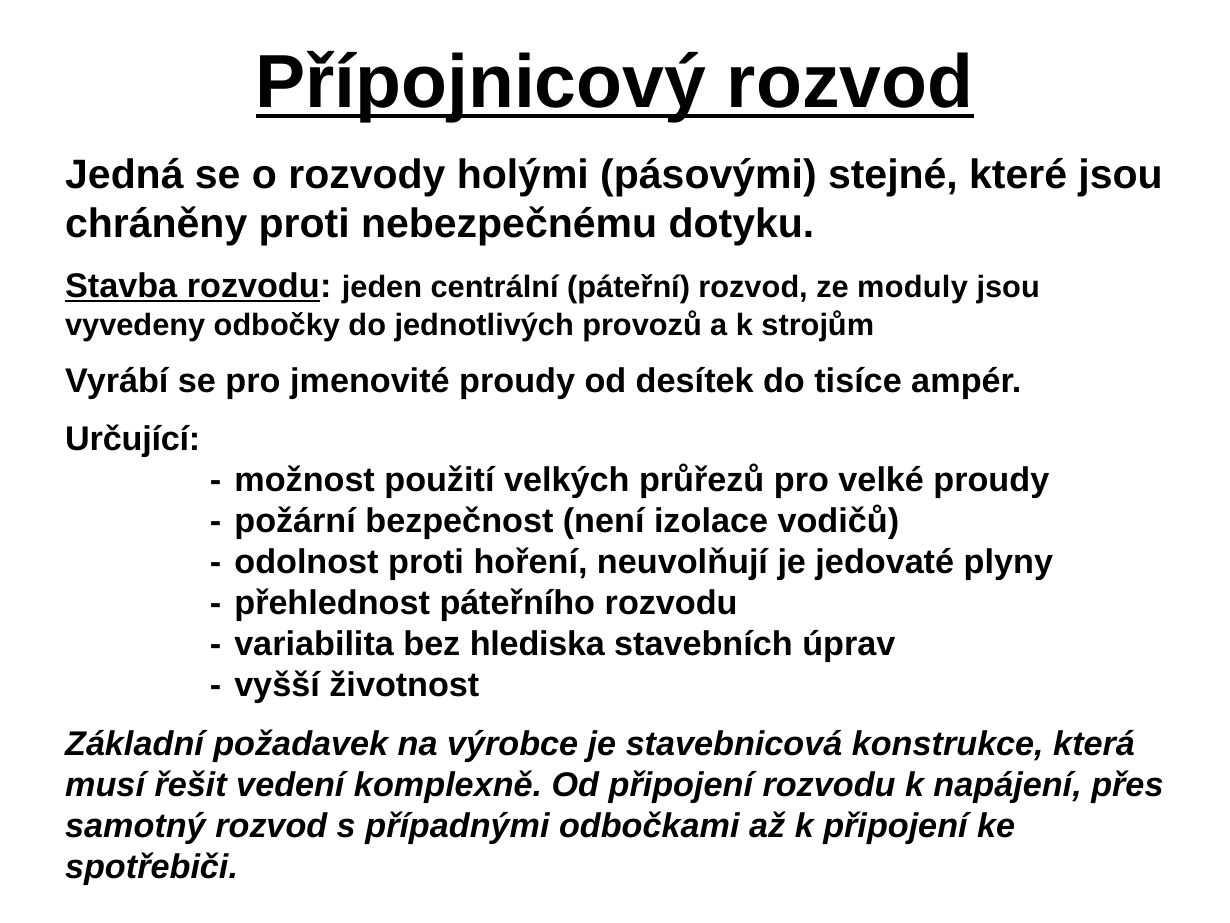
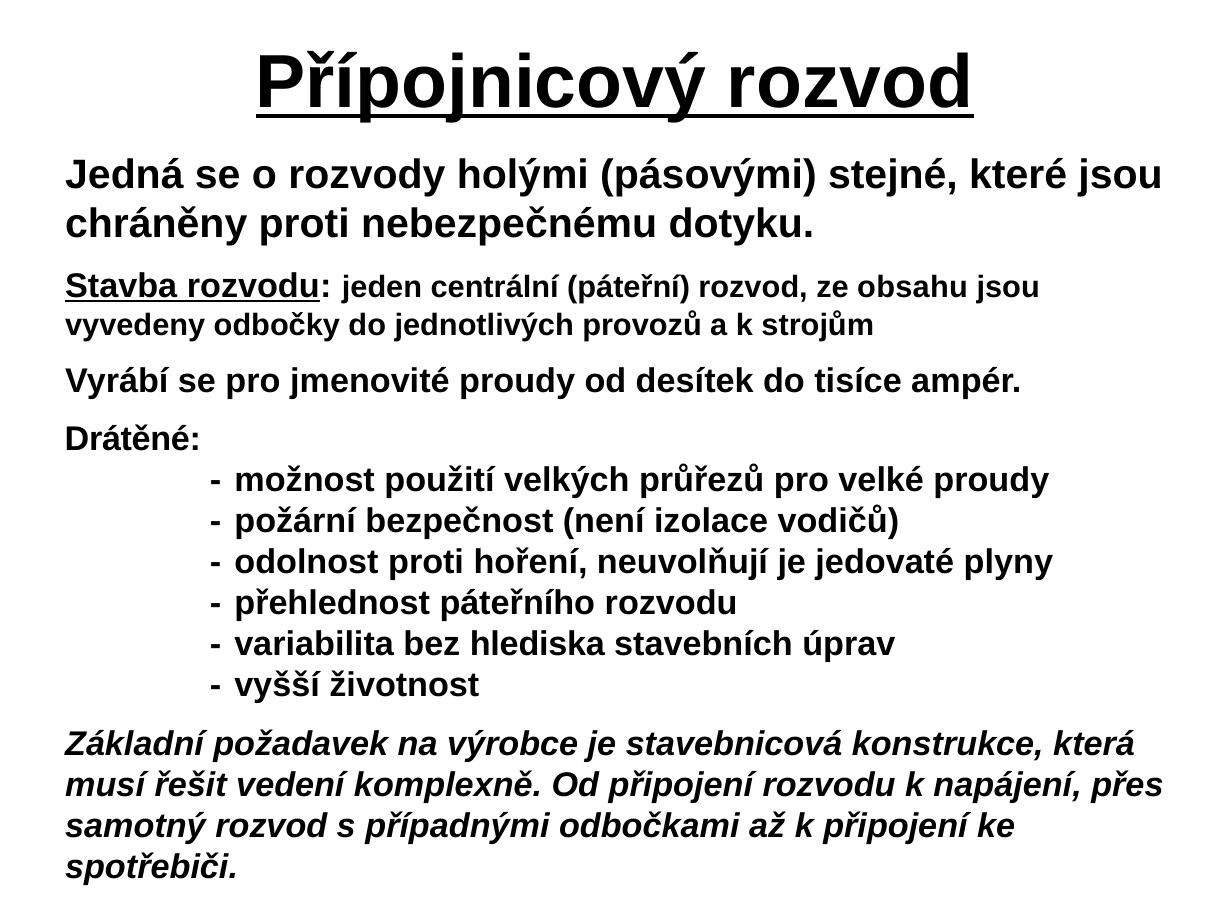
moduly: moduly -> obsahu
Určující: Určující -> Drátěné
